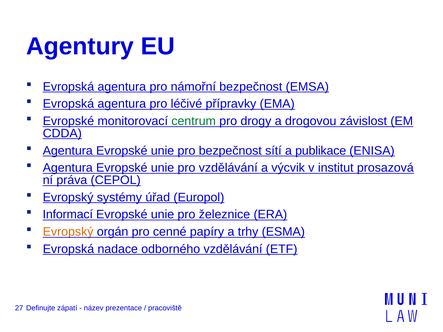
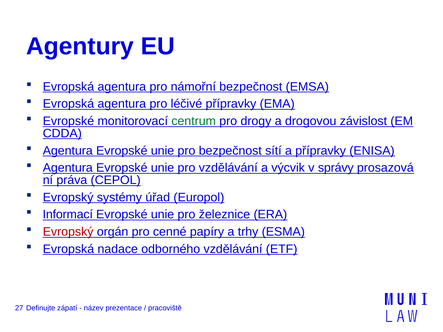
a publikace: publikace -> přípravky
institut: institut -> správy
Evropský at (68, 232) colour: orange -> red
